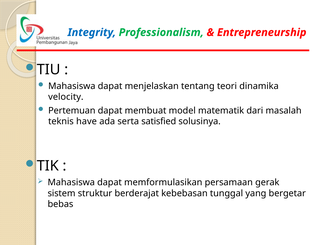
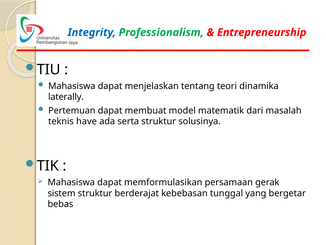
velocity: velocity -> laterally
serta satisfied: satisfied -> struktur
